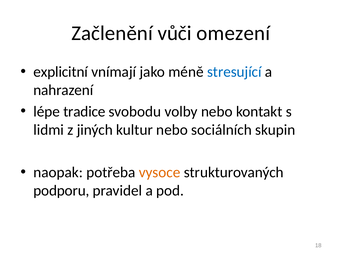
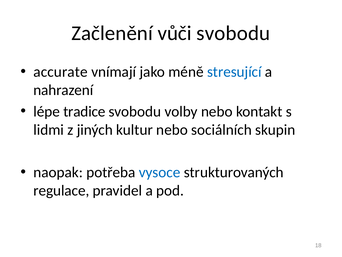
vůči omezení: omezení -> svobodu
explicitní: explicitní -> accurate
vysoce colour: orange -> blue
podporu: podporu -> regulace
